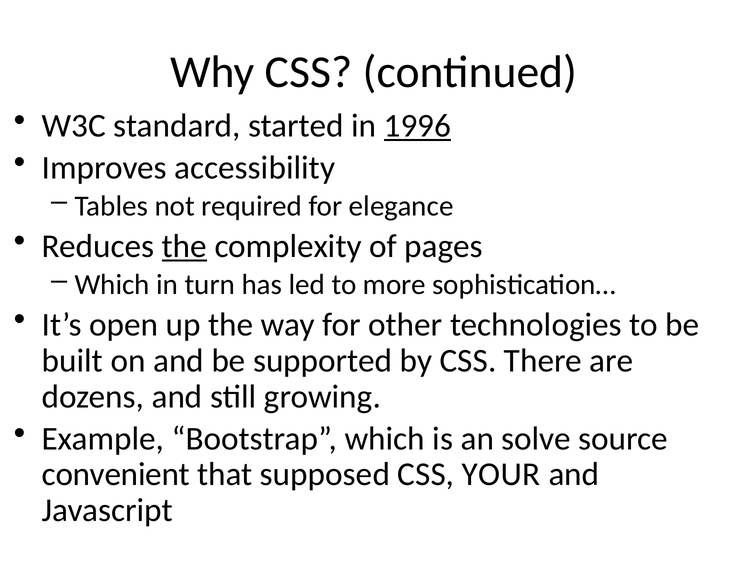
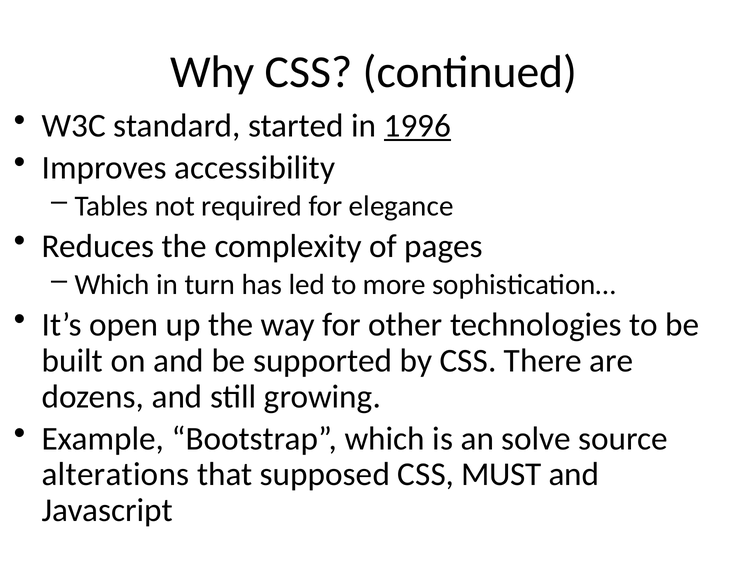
the at (184, 246) underline: present -> none
convenient: convenient -> alterations
YOUR: YOUR -> MUST
